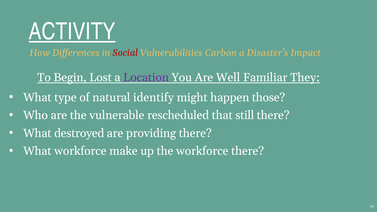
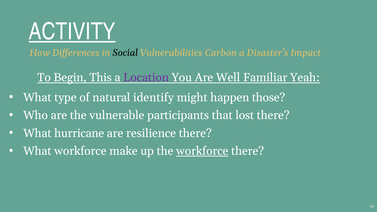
Social colour: red -> black
Lost: Lost -> This
They: They -> Yeah
rescheduled: rescheduled -> participants
still: still -> lost
destroyed: destroyed -> hurricane
providing: providing -> resilience
workforce at (202, 151) underline: none -> present
